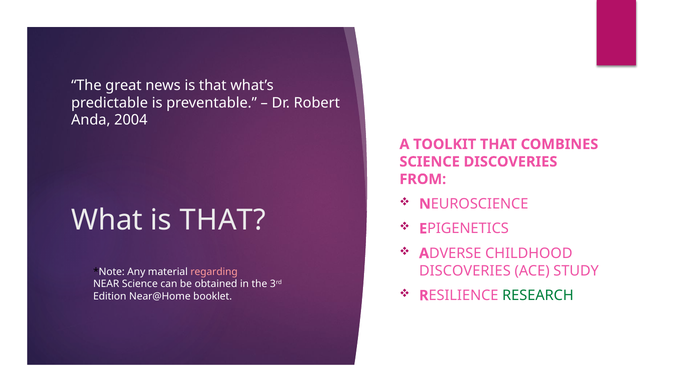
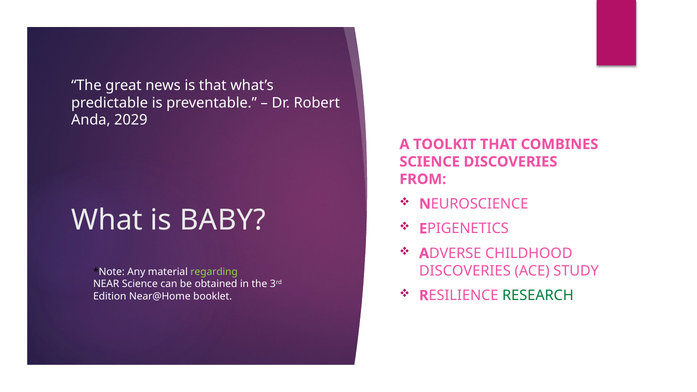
2004: 2004 -> 2029
What is THAT: THAT -> BABY
regarding colour: pink -> light green
